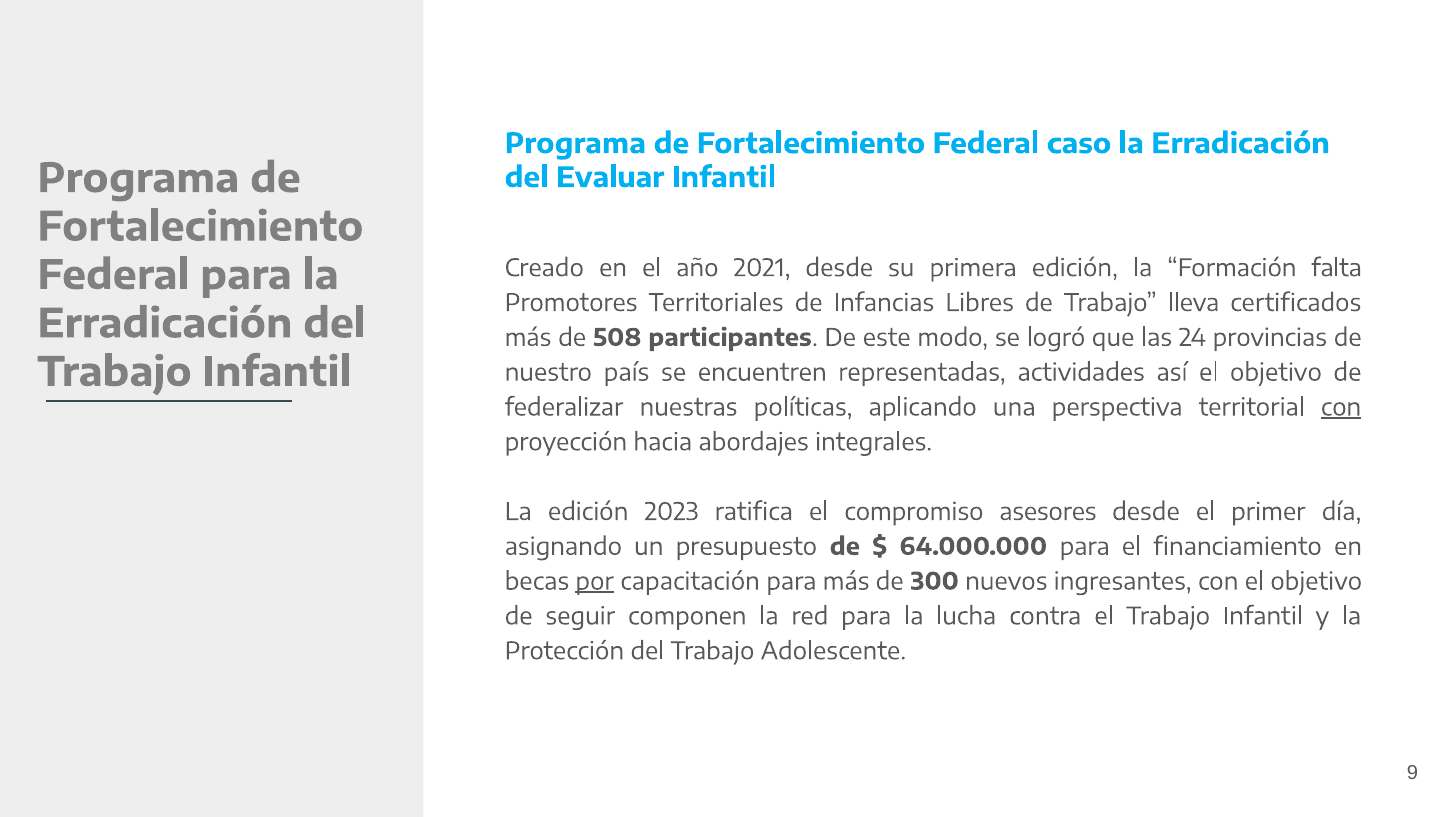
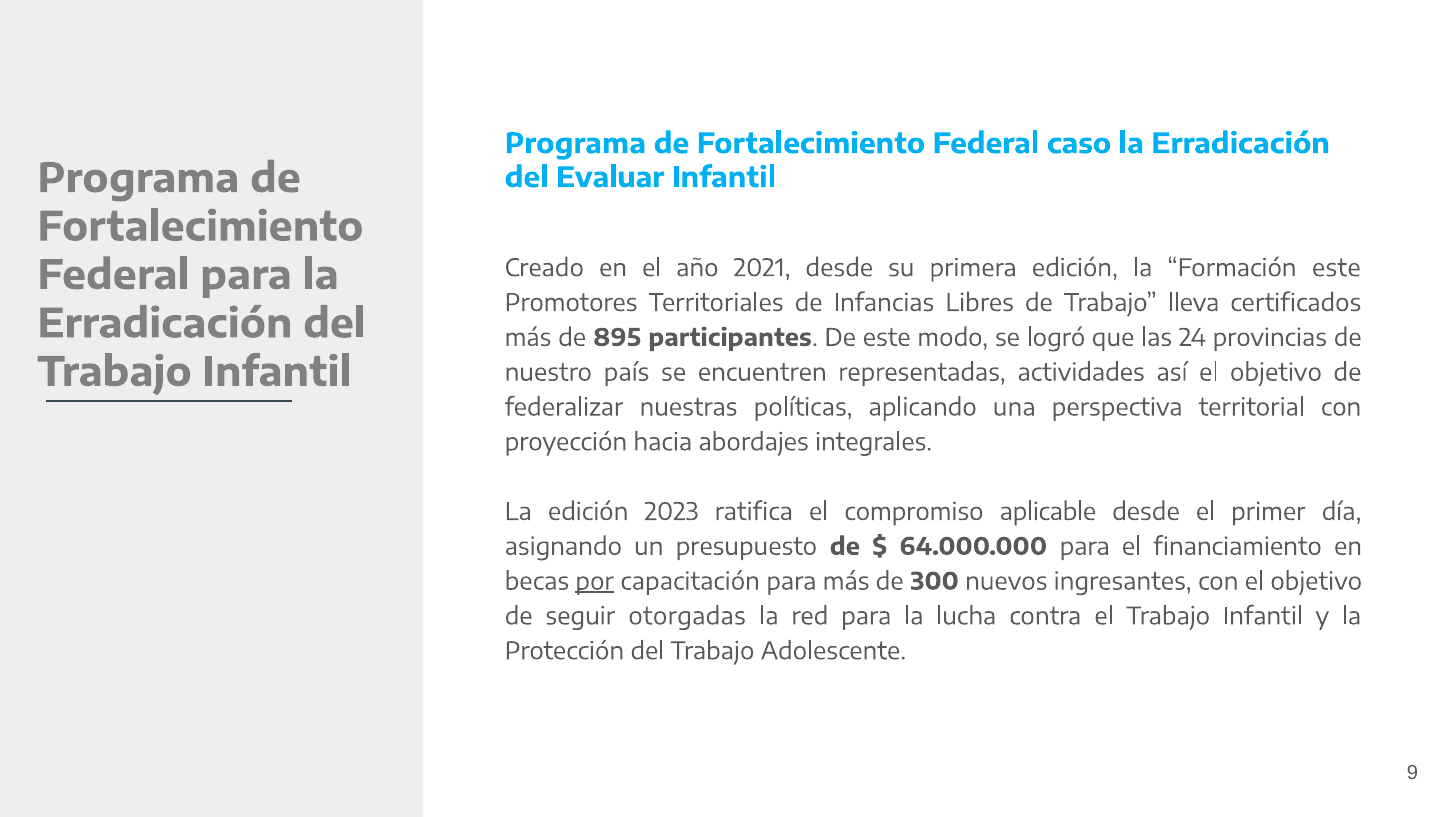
Formación falta: falta -> este
508: 508 -> 895
con at (1341, 407) underline: present -> none
asesores: asesores -> aplicable
componen: componen -> otorgadas
